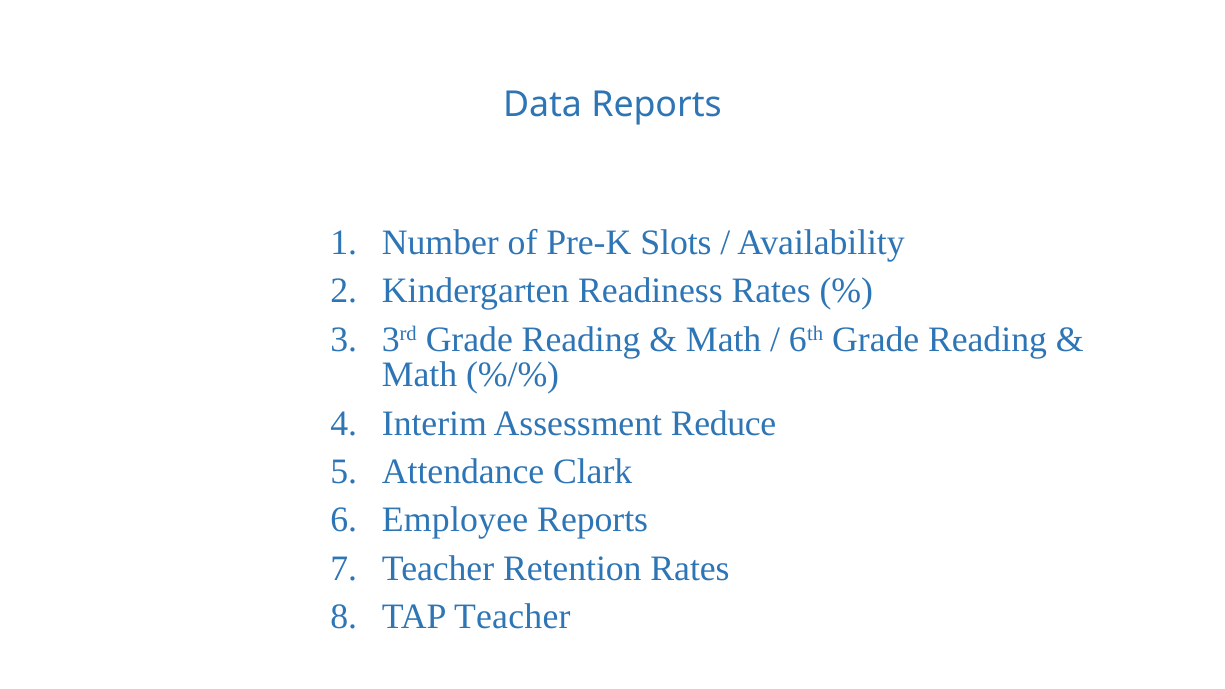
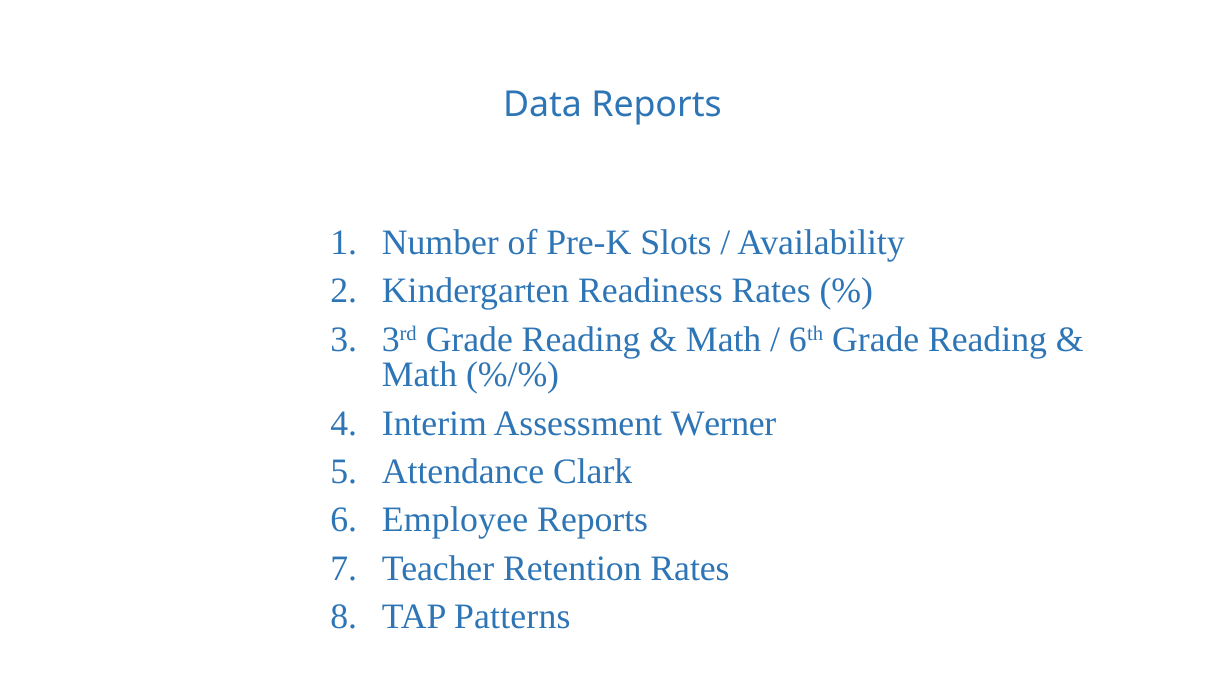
Reduce: Reduce -> Werner
TAP Teacher: Teacher -> Patterns
